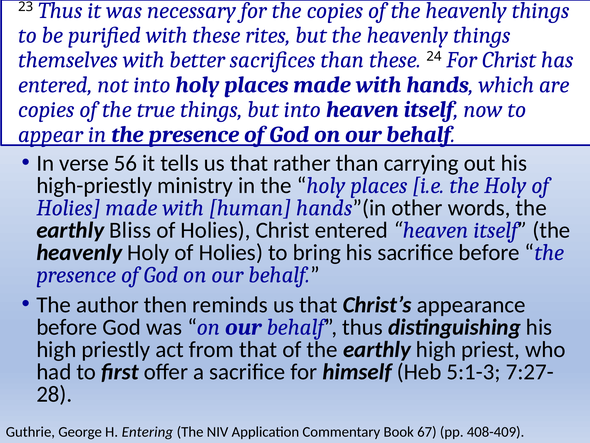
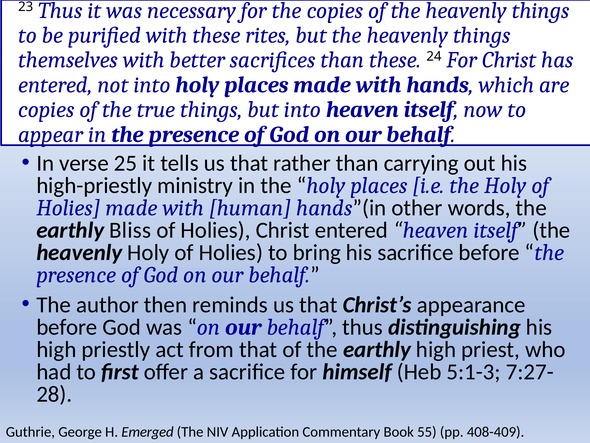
56: 56 -> 25
Entering: Entering -> Emerged
67: 67 -> 55
